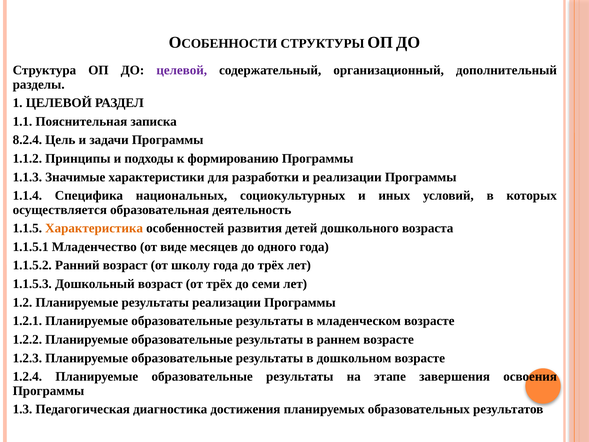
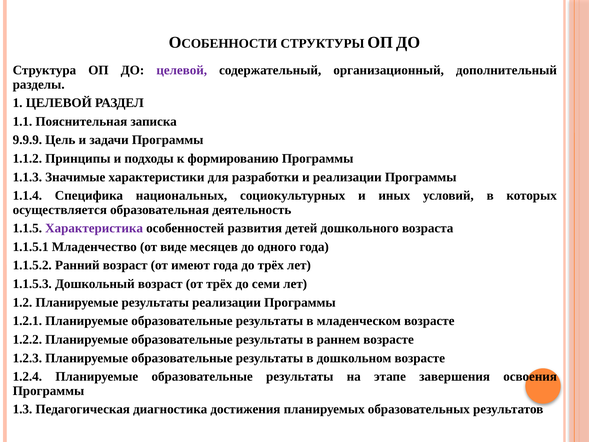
8.2.4: 8.2.4 -> 9.9.9
Характеристика colour: orange -> purple
школу: школу -> имеют
